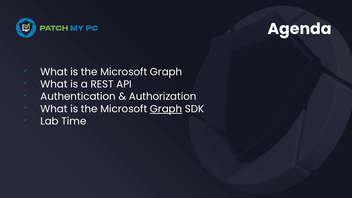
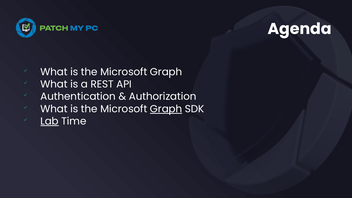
Lab underline: none -> present
